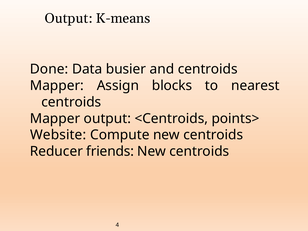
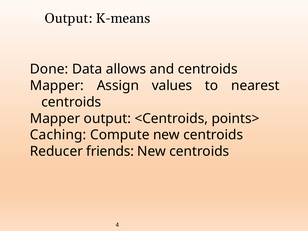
busier: busier -> allows
blocks: blocks -> values
Website: Website -> Caching
